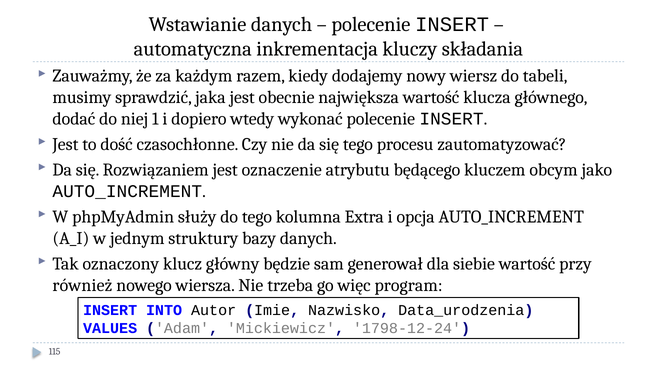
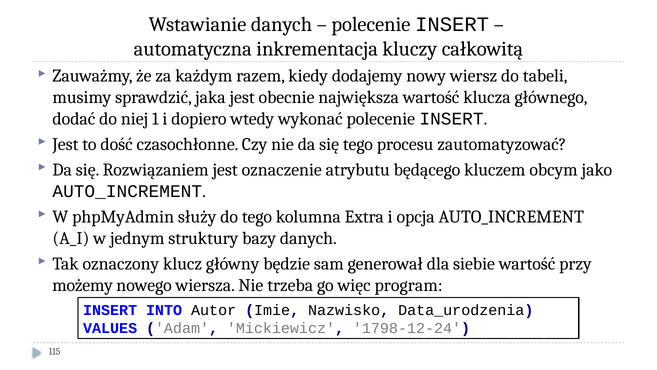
składania: składania -> całkowitą
również: również -> możemy
